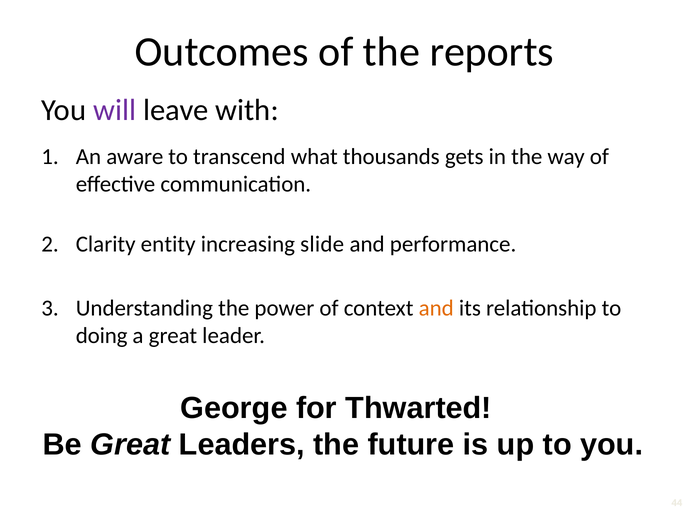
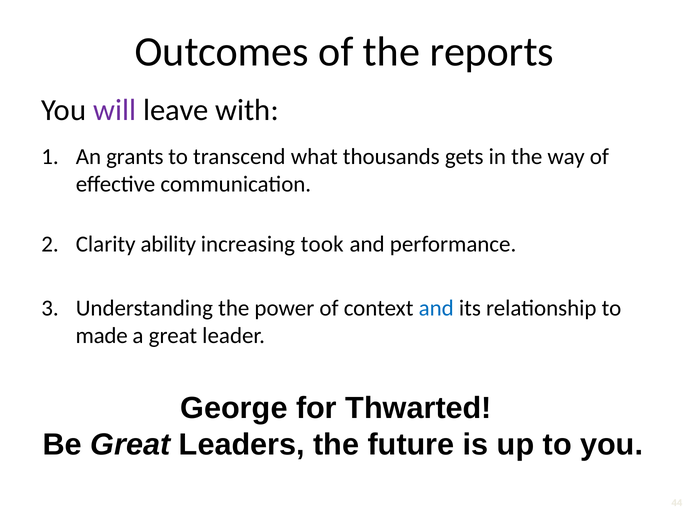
aware: aware -> grants
entity: entity -> ability
slide: slide -> took
and at (436, 309) colour: orange -> blue
doing: doing -> made
